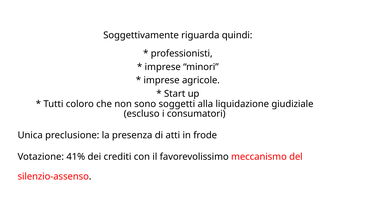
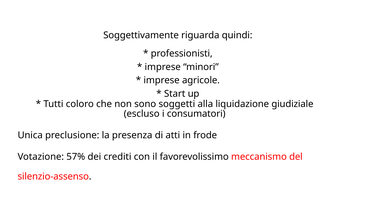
41%: 41% -> 57%
